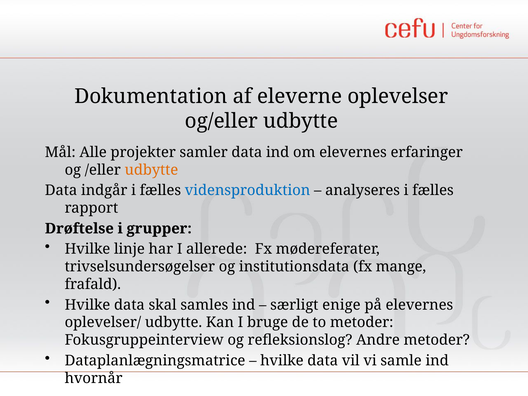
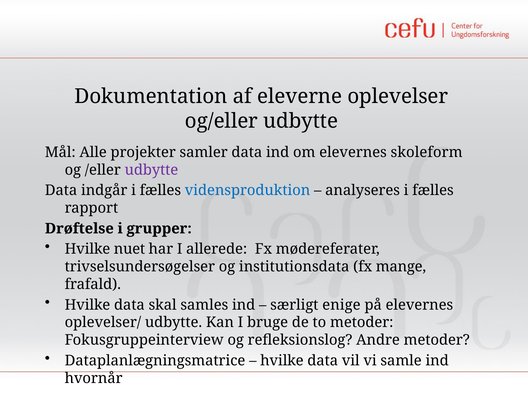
erfaringer: erfaringer -> skoleform
udbytte at (151, 170) colour: orange -> purple
linje: linje -> nuet
